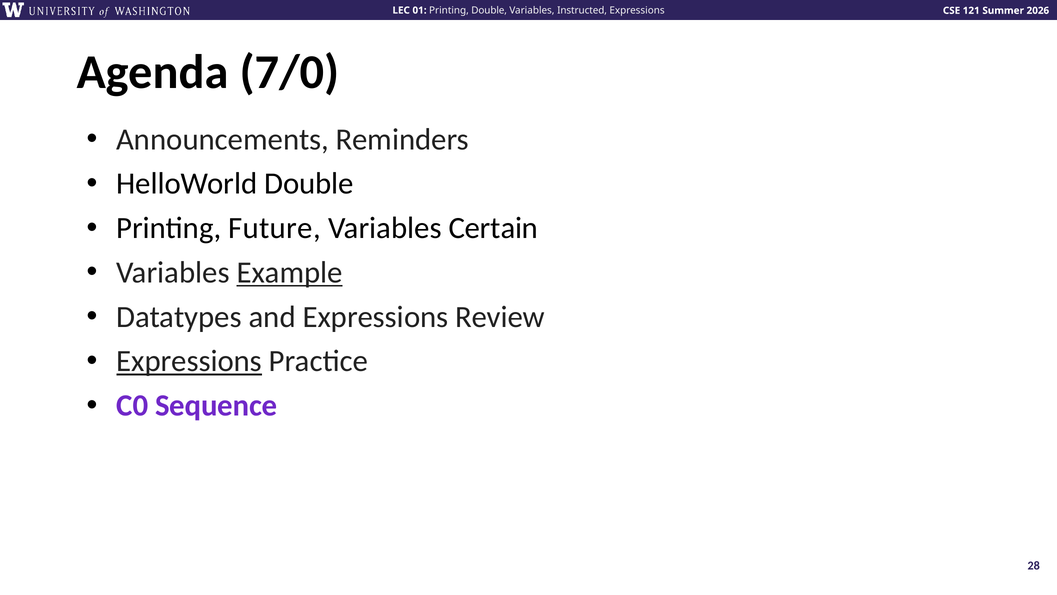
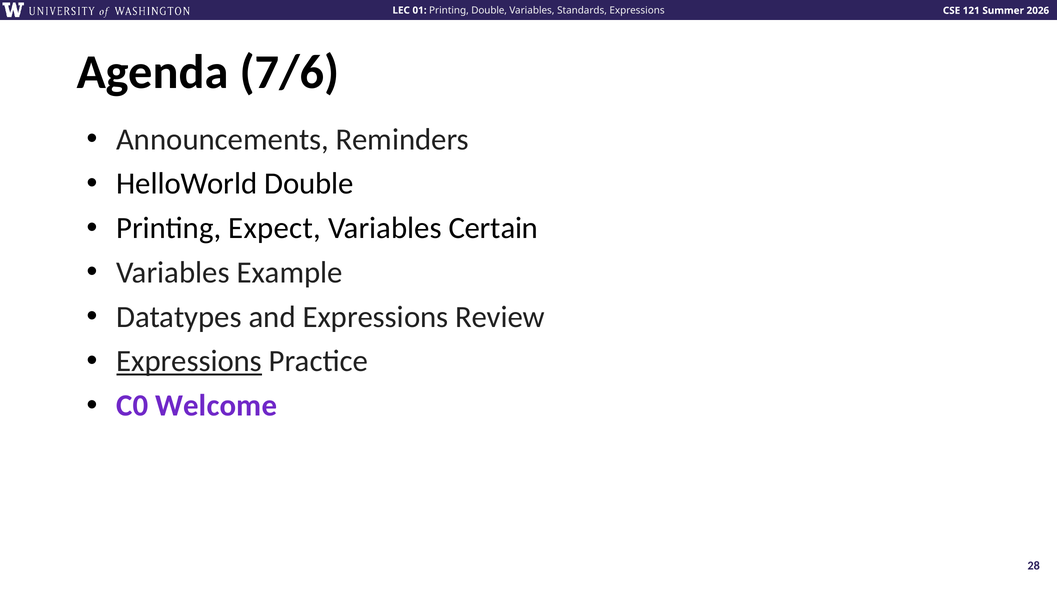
Instructed: Instructed -> Standards
7/0: 7/0 -> 7/6
Future: Future -> Expect
Example underline: present -> none
Sequence: Sequence -> Welcome
